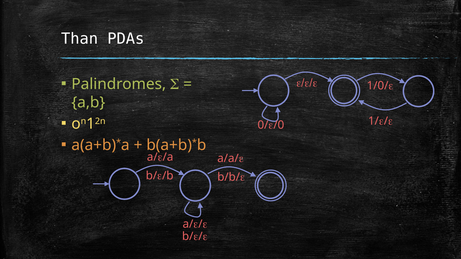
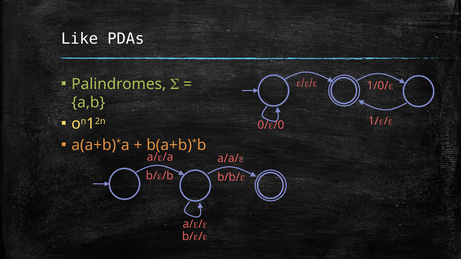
Than: Than -> Like
